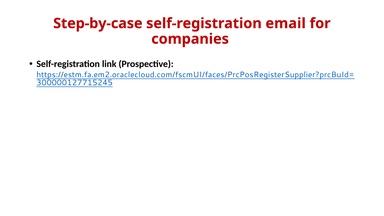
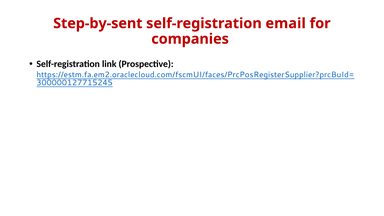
Step-by-case: Step-by-case -> Step-by-sent
